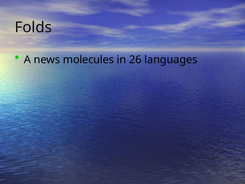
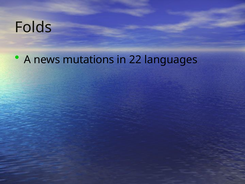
molecules: molecules -> mutations
26: 26 -> 22
